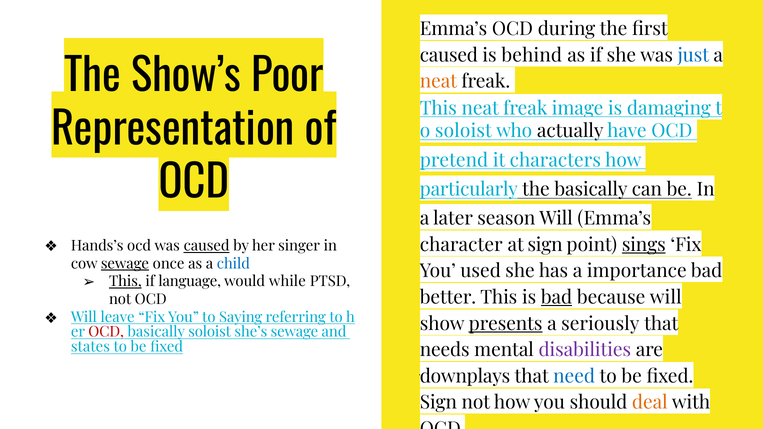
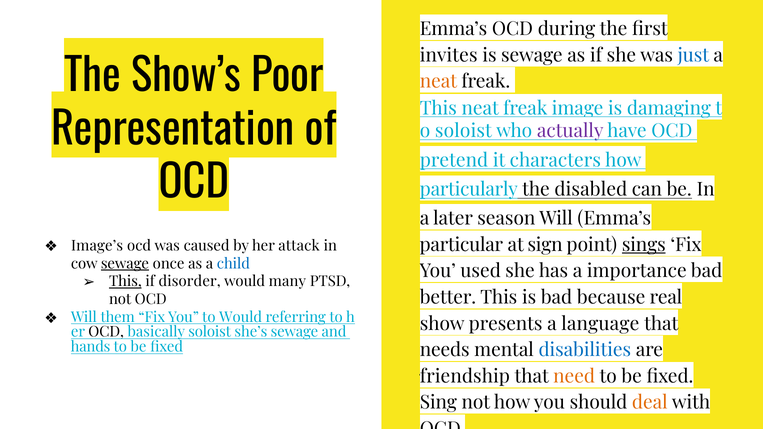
caused at (449, 55): caused -> invites
is behind: behind -> sewage
actually colour: black -> purple
the basically: basically -> disabled
character: character -> particular
Hands’s: Hands’s -> Image’s
caused at (207, 246) underline: present -> none
singer: singer -> attack
language: language -> disorder
while: while -> many
bad at (557, 298) underline: present -> none
because will: will -> real
leave: leave -> them
to Saying: Saying -> Would
presents underline: present -> none
seriously: seriously -> language
OCD at (106, 332) colour: red -> black
states: states -> hands
disabilities colour: purple -> blue
downplays: downplays -> friendship
need colour: blue -> orange
Sign at (438, 403): Sign -> Sing
